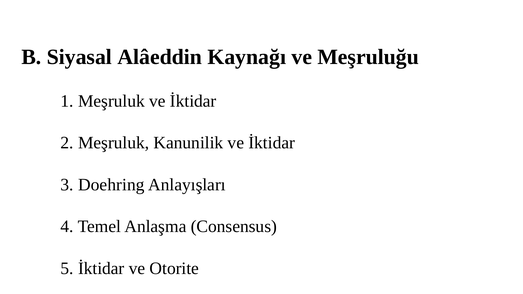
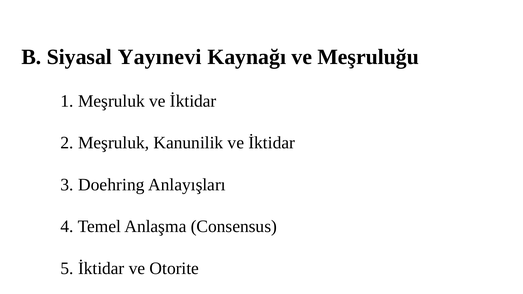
Alâeddin: Alâeddin -> Yayınevi
